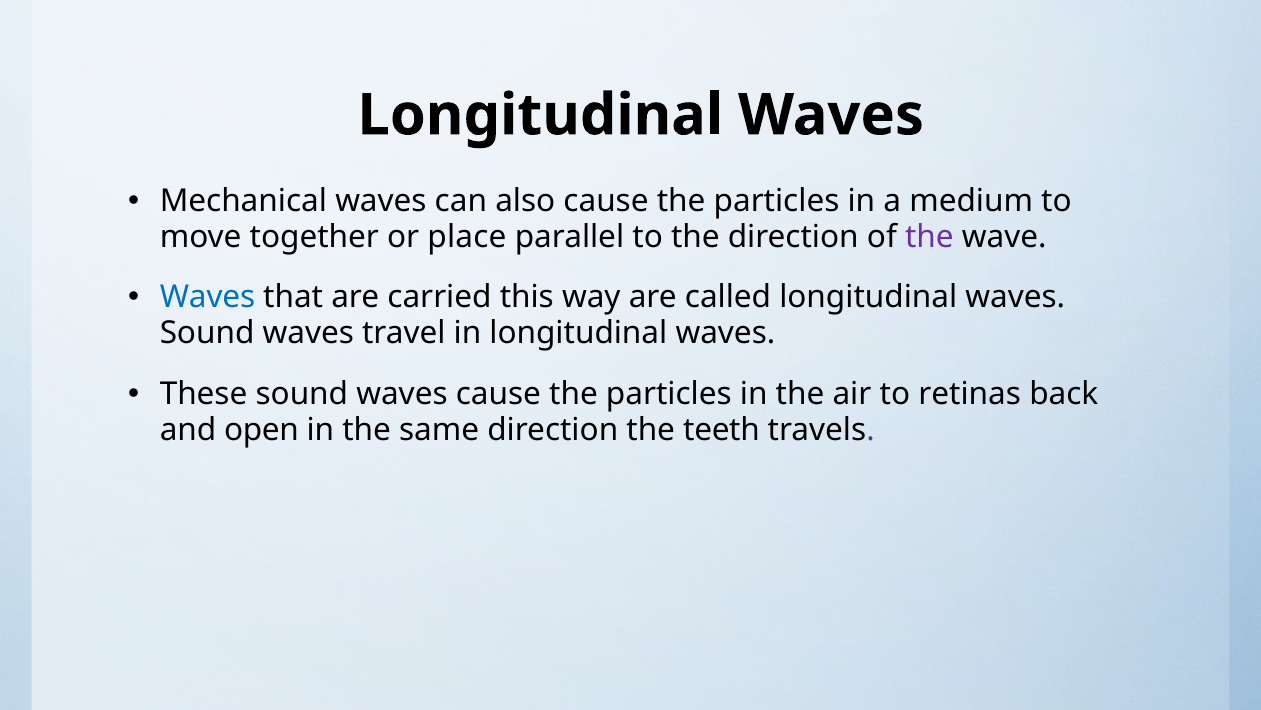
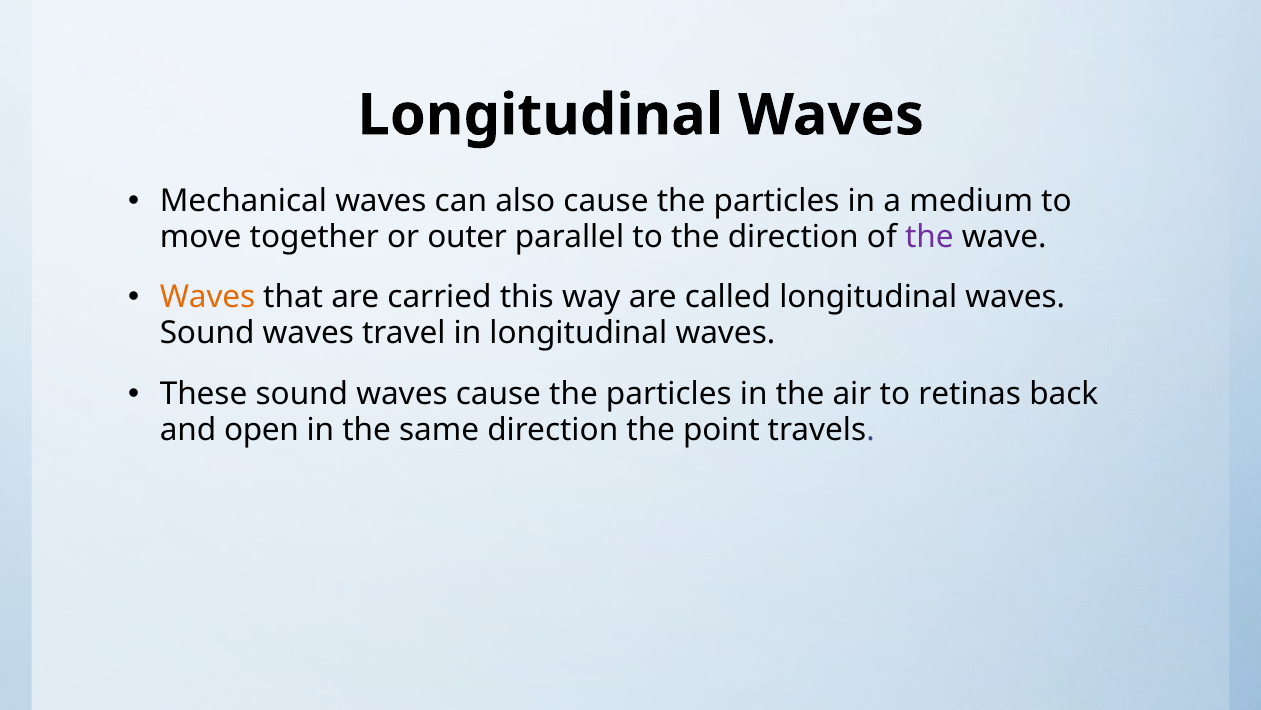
place: place -> outer
Waves at (207, 297) colour: blue -> orange
teeth: teeth -> point
